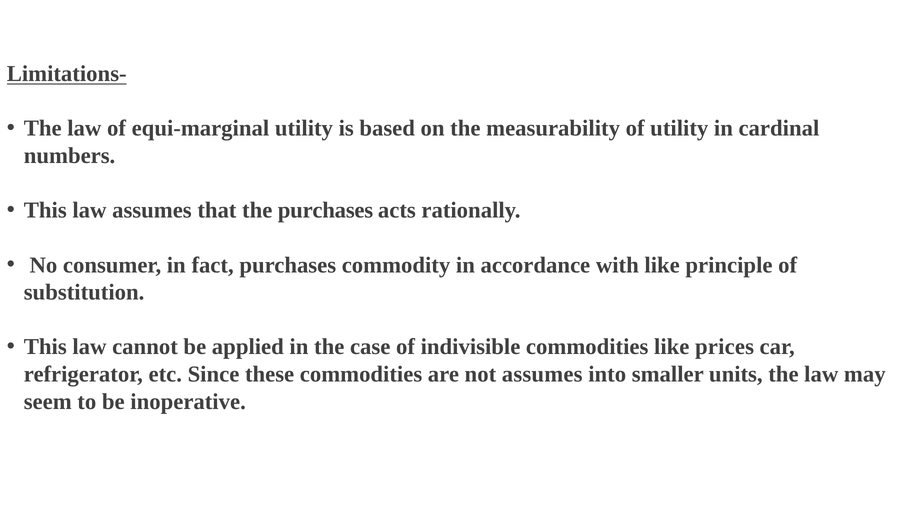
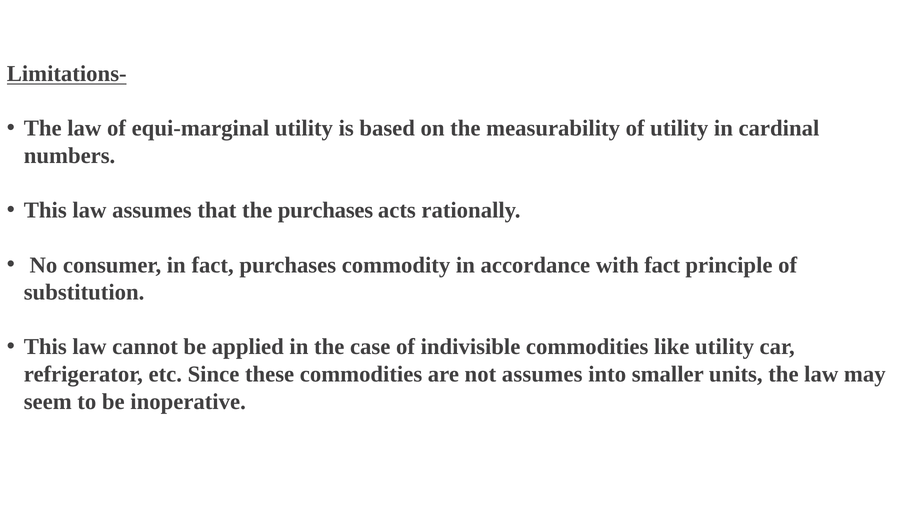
with like: like -> fact
like prices: prices -> utility
